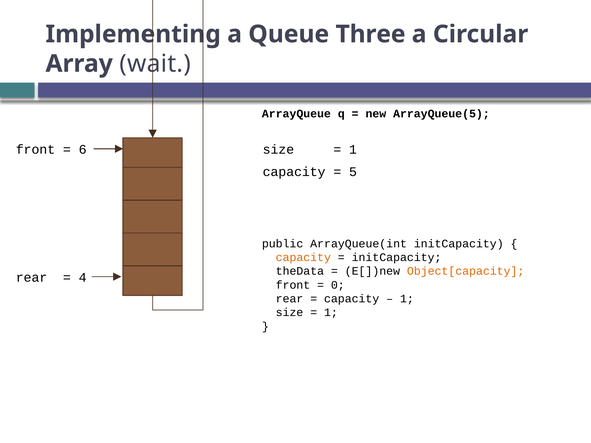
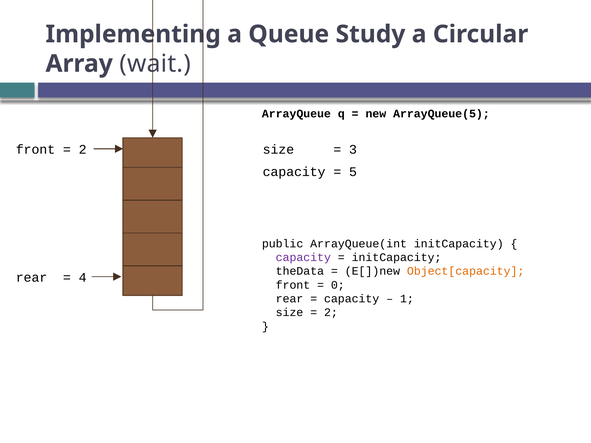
Three: Three -> Study
1 at (353, 150): 1 -> 3
6 at (83, 150): 6 -> 2
capacity at (303, 258) colour: orange -> purple
1 at (331, 313): 1 -> 2
